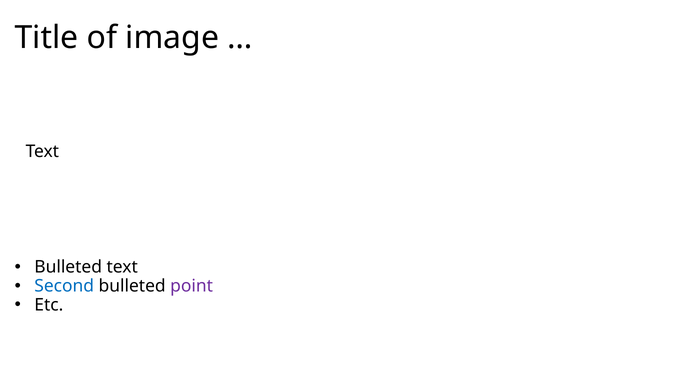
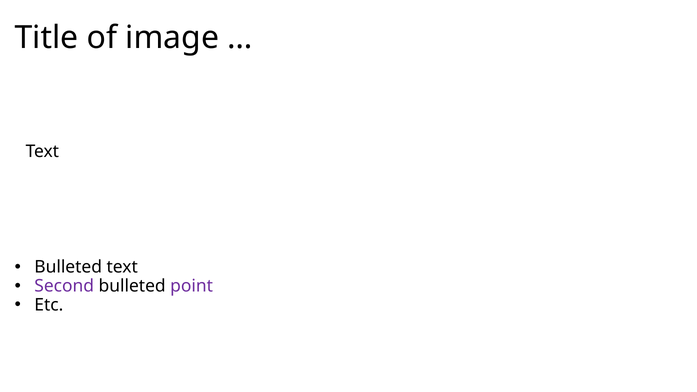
Second colour: blue -> purple
